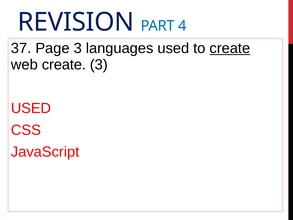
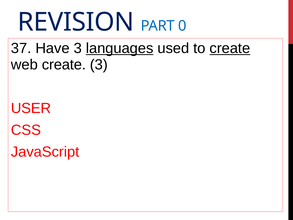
4: 4 -> 0
Page: Page -> Have
languages underline: none -> present
USED at (31, 108): USED -> USER
